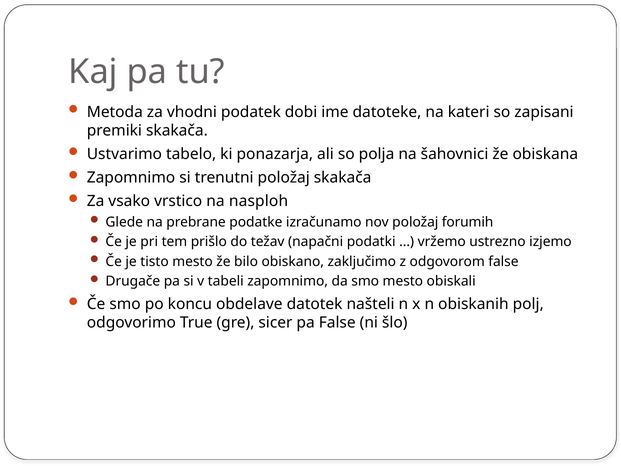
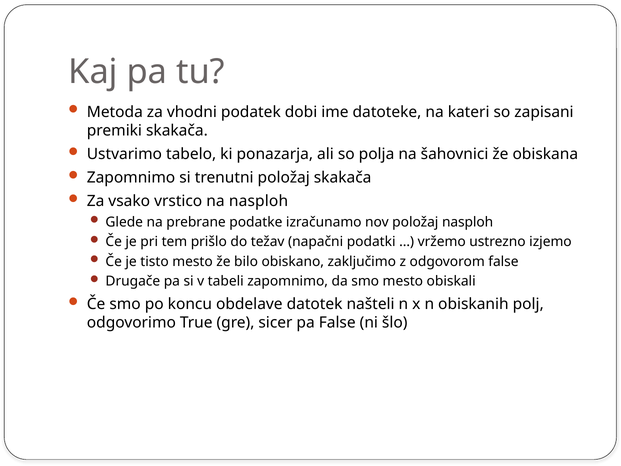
položaj forumih: forumih -> nasploh
